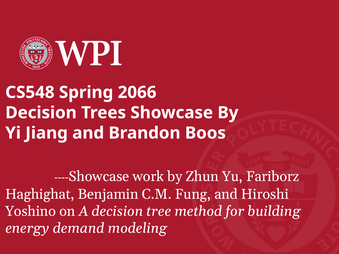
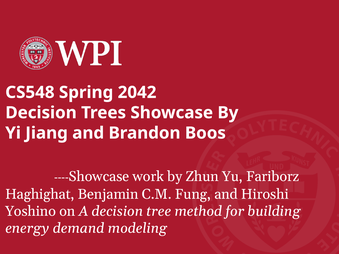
2066: 2066 -> 2042
